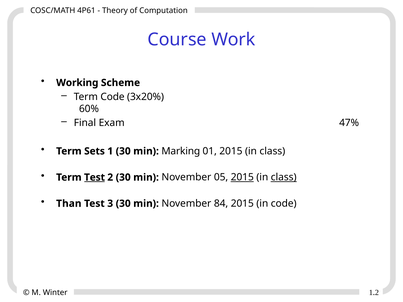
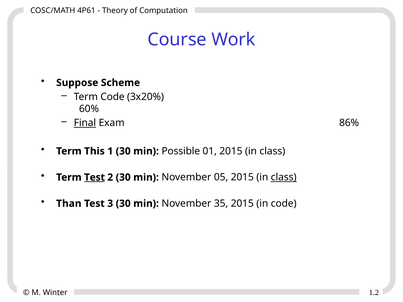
Working: Working -> Suppose
Final underline: none -> present
47%: 47% -> 86%
Sets: Sets -> This
Marking: Marking -> Possible
2015 at (242, 177) underline: present -> none
84: 84 -> 35
